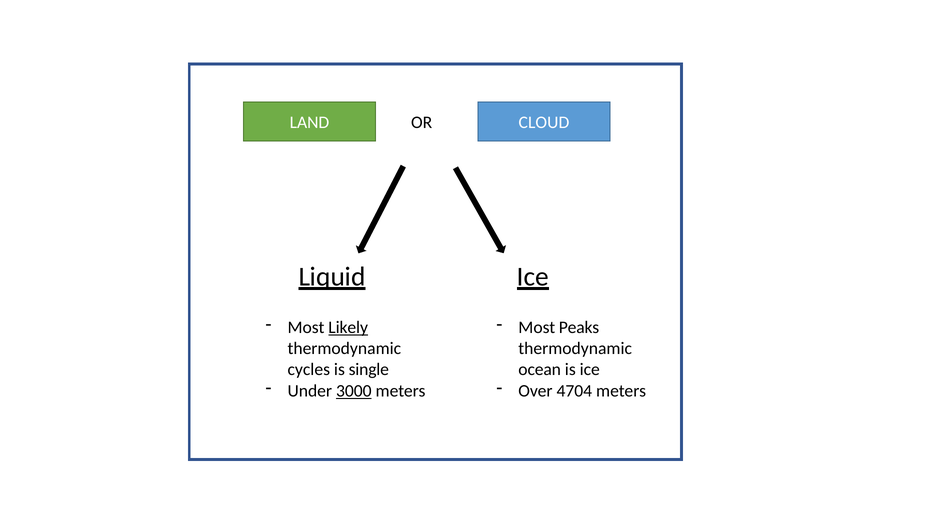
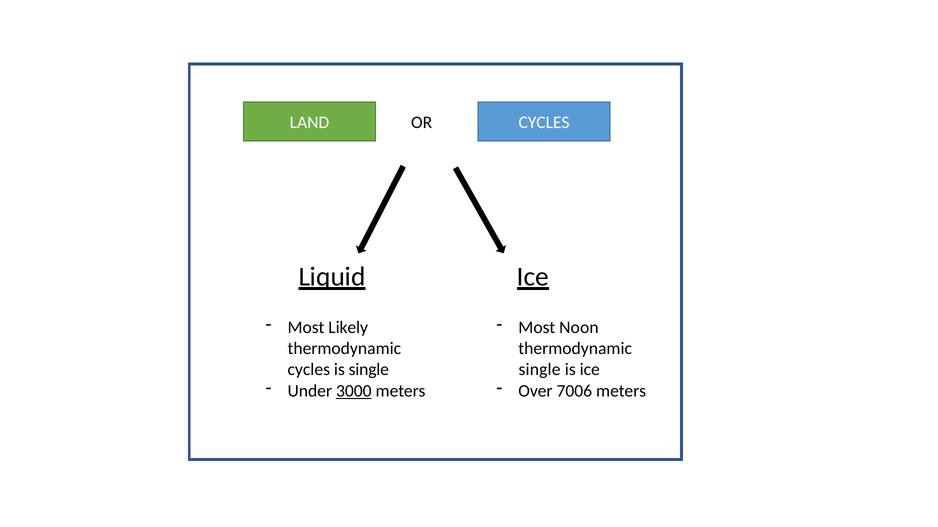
LAND CLOUD: CLOUD -> CYCLES
Likely underline: present -> none
Peaks: Peaks -> Noon
ocean at (540, 370): ocean -> single
4704: 4704 -> 7006
